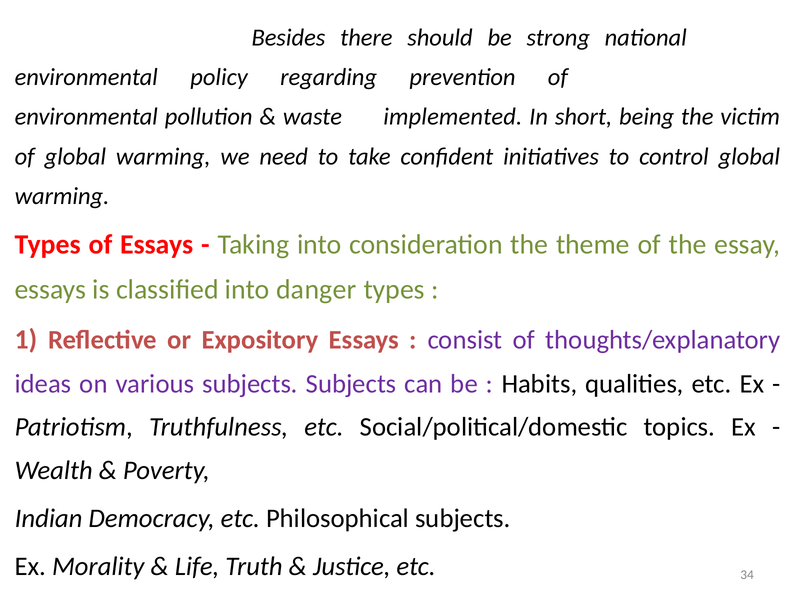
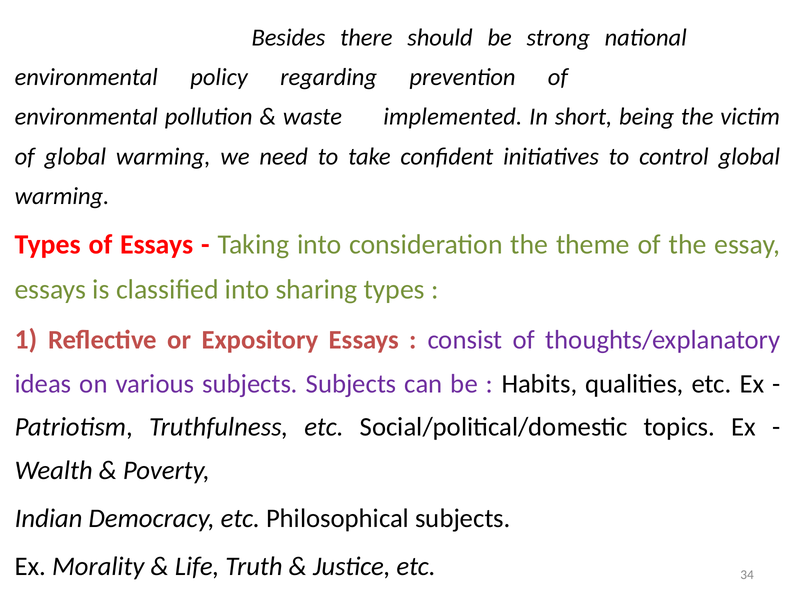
danger: danger -> sharing
